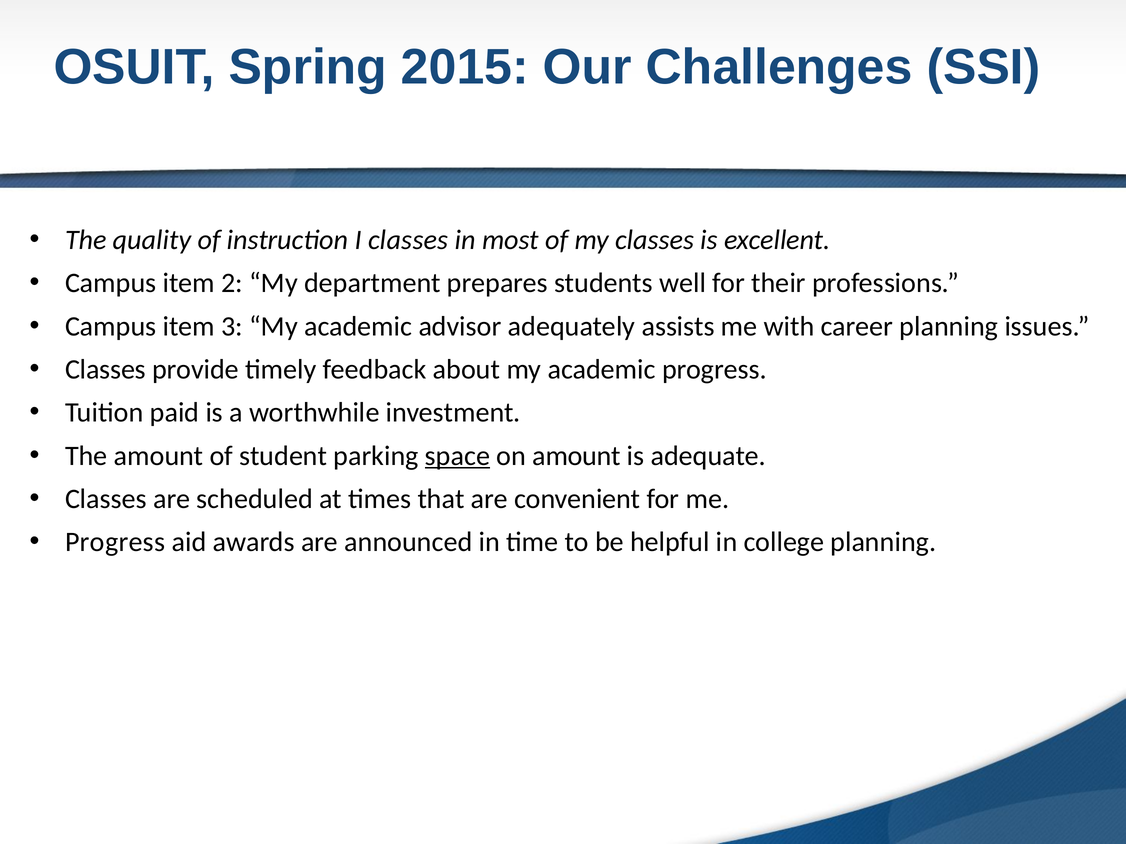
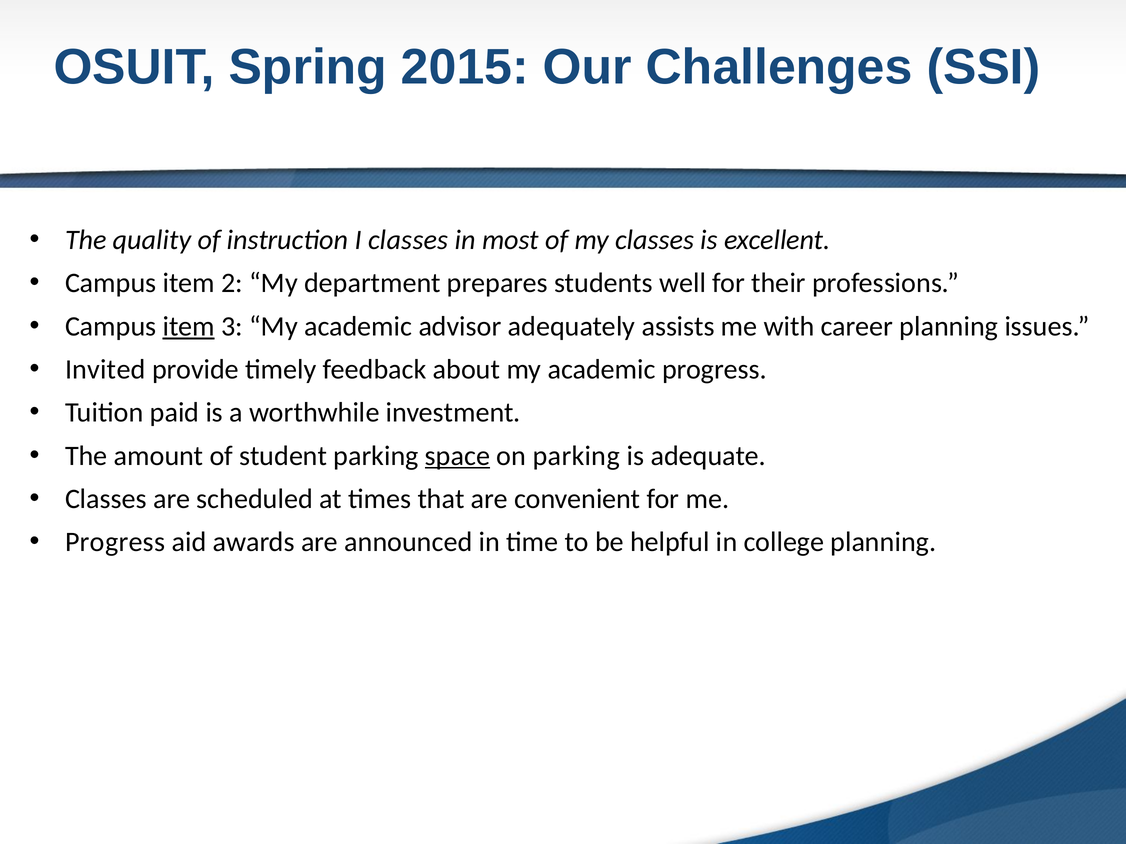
item at (189, 327) underline: none -> present
Classes at (106, 370): Classes -> Invited
on amount: amount -> parking
